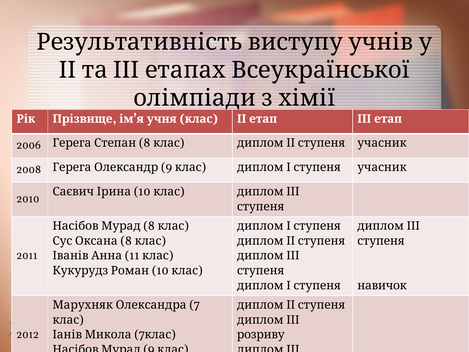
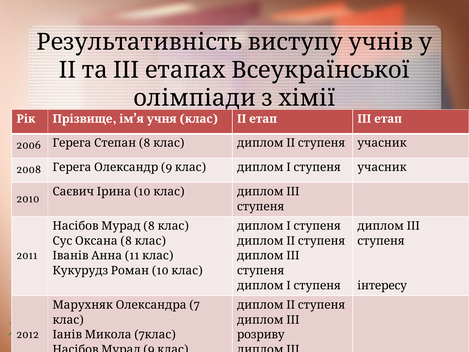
навичок: навичок -> інтересу
